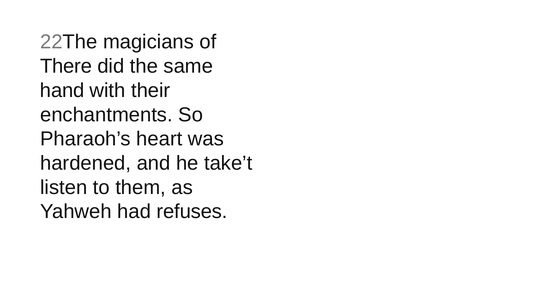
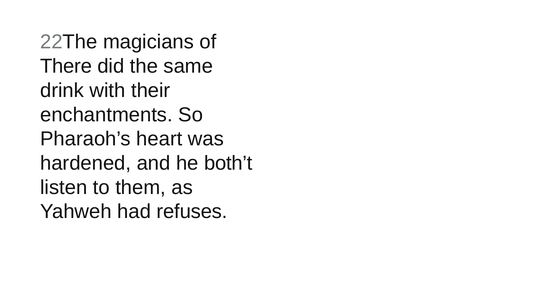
hand: hand -> drink
take’t: take’t -> both’t
